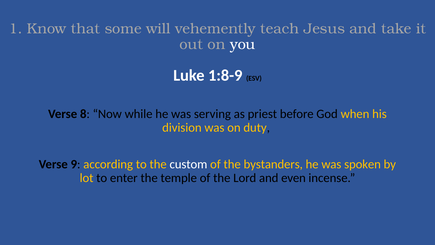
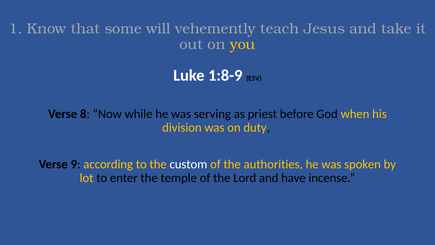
you colour: white -> yellow
bystanders: bystanders -> authorities
even: even -> have
